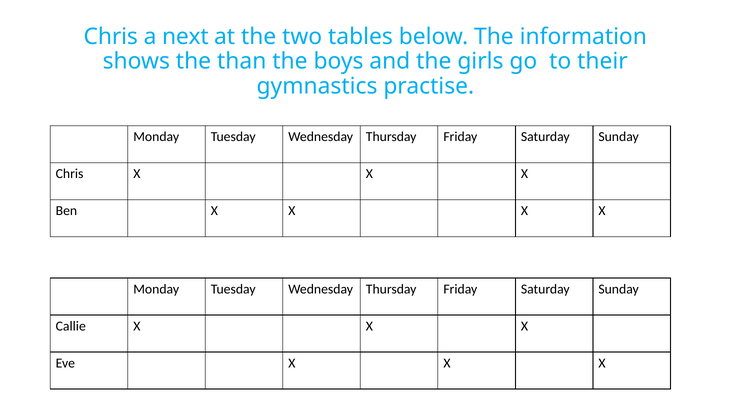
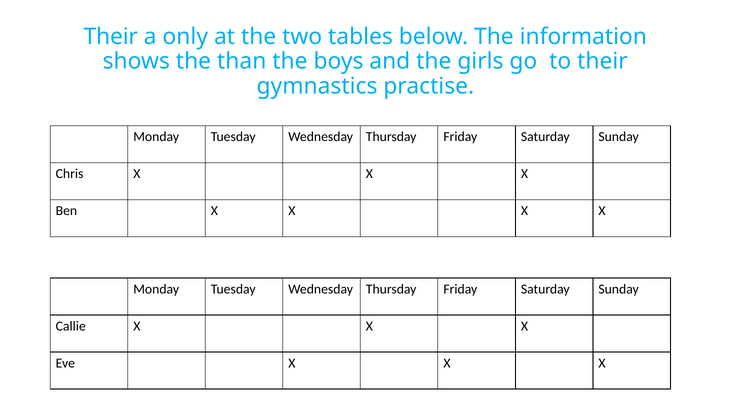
Chris at (111, 37): Chris -> Their
next: next -> only
